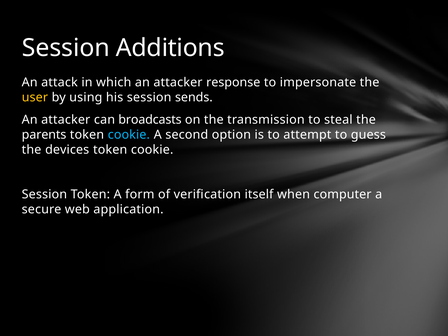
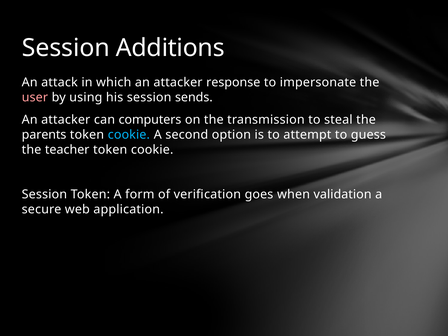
user colour: yellow -> pink
broadcasts: broadcasts -> computers
devices: devices -> teacher
itself: itself -> goes
computer: computer -> validation
